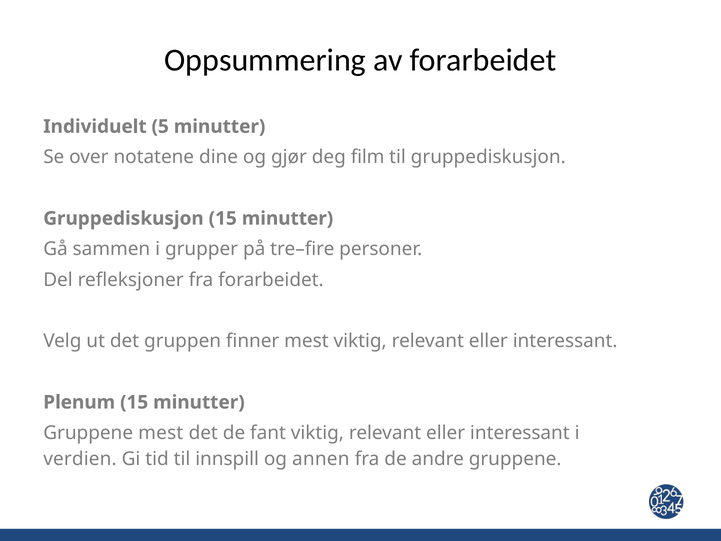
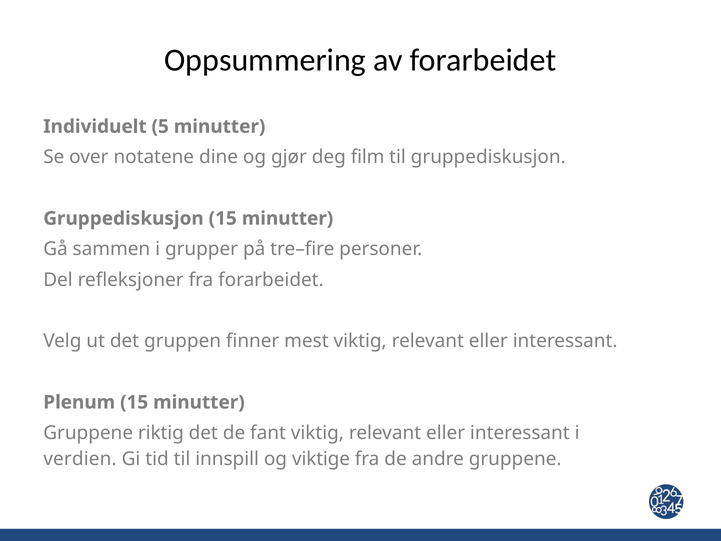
Gruppene mest: mest -> riktig
annen: annen -> viktige
